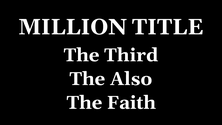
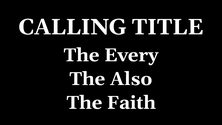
MILLION: MILLION -> CALLING
Third: Third -> Every
